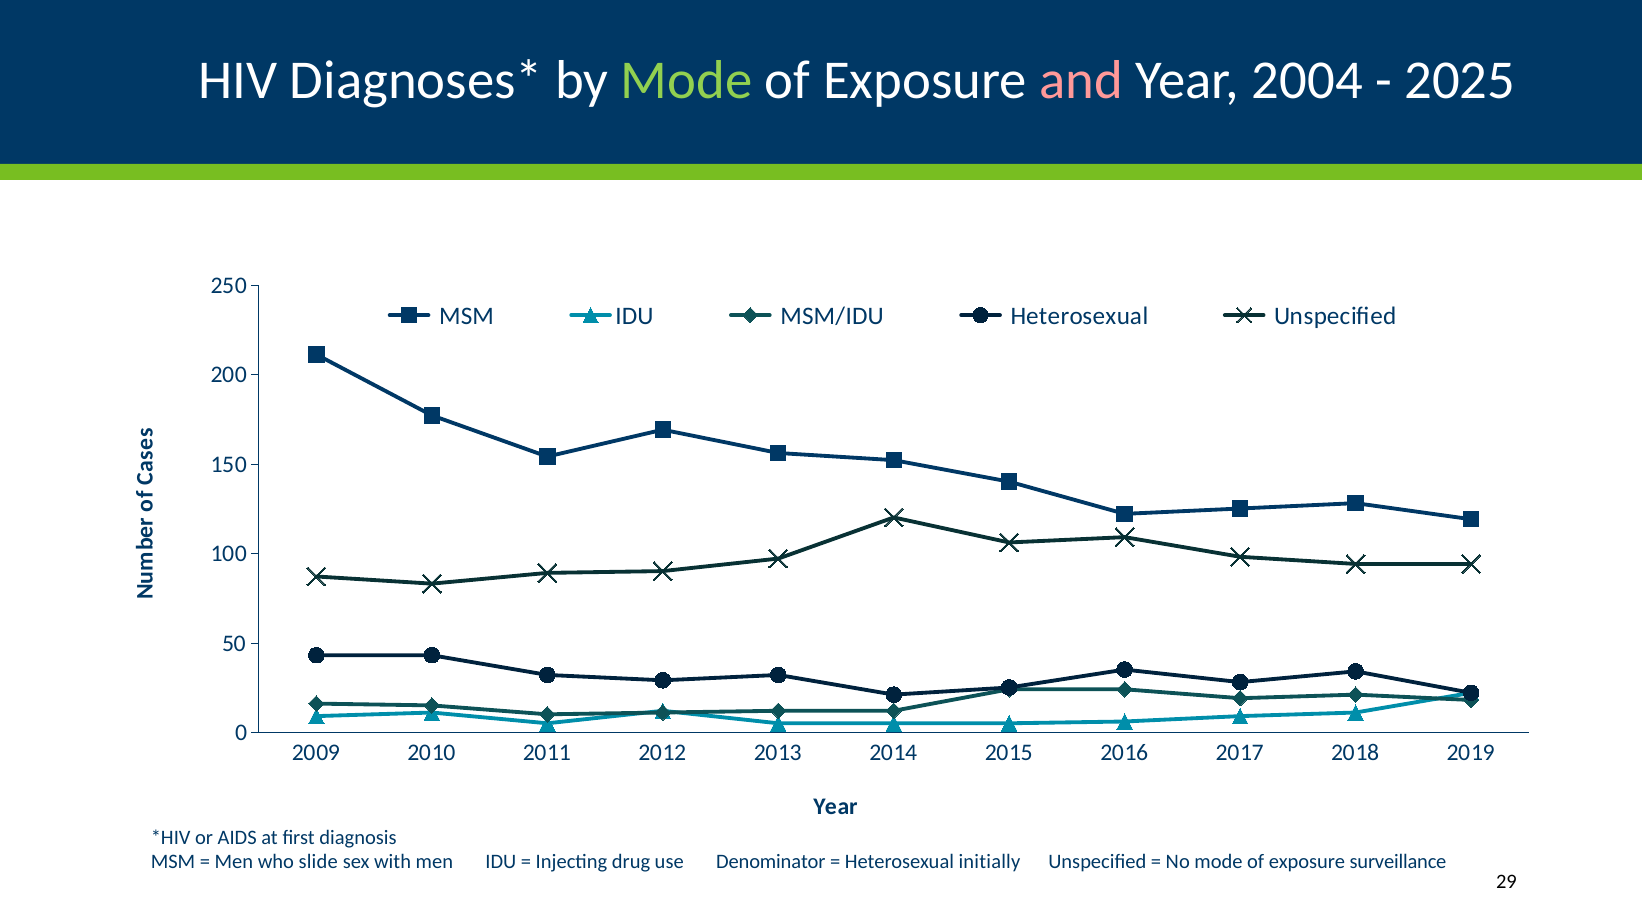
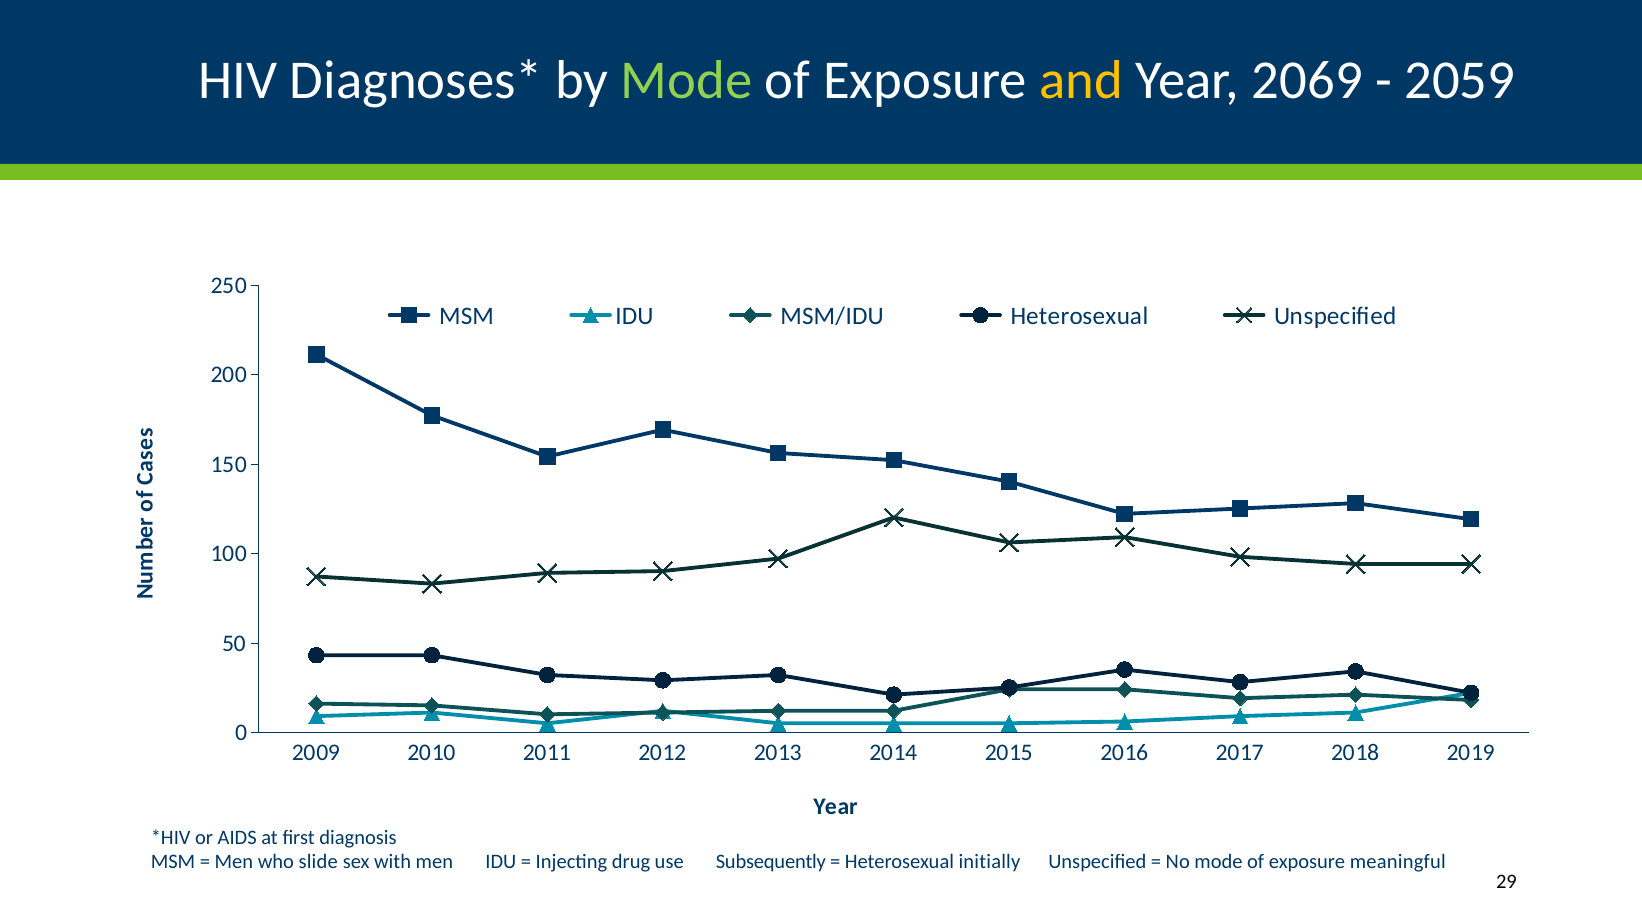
and colour: pink -> yellow
2004: 2004 -> 2069
2025: 2025 -> 2059
Denominator: Denominator -> Subsequently
surveillance: surveillance -> meaningful
